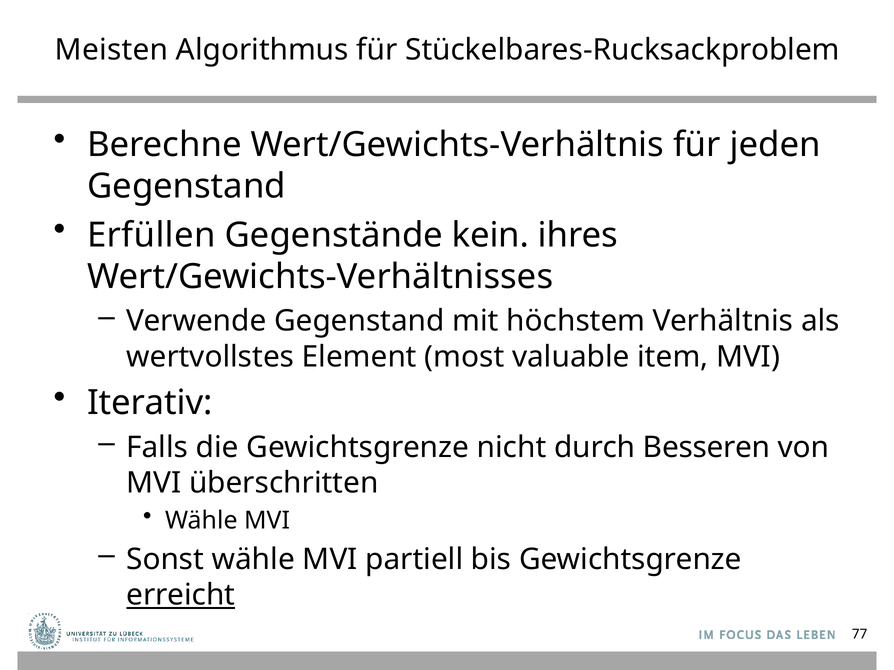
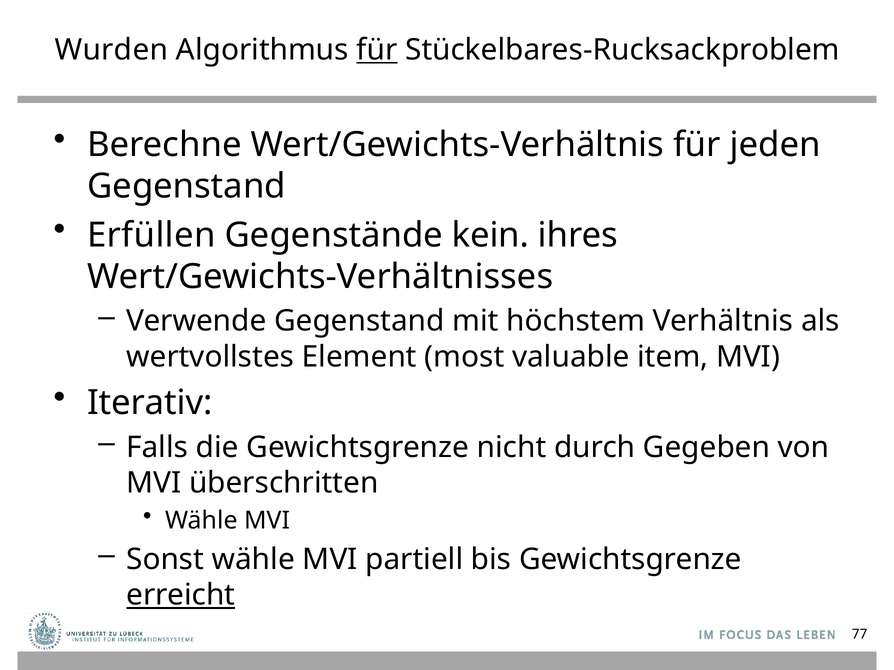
Meisten: Meisten -> Wurden
für at (377, 50) underline: none -> present
Besseren: Besseren -> Gegeben
